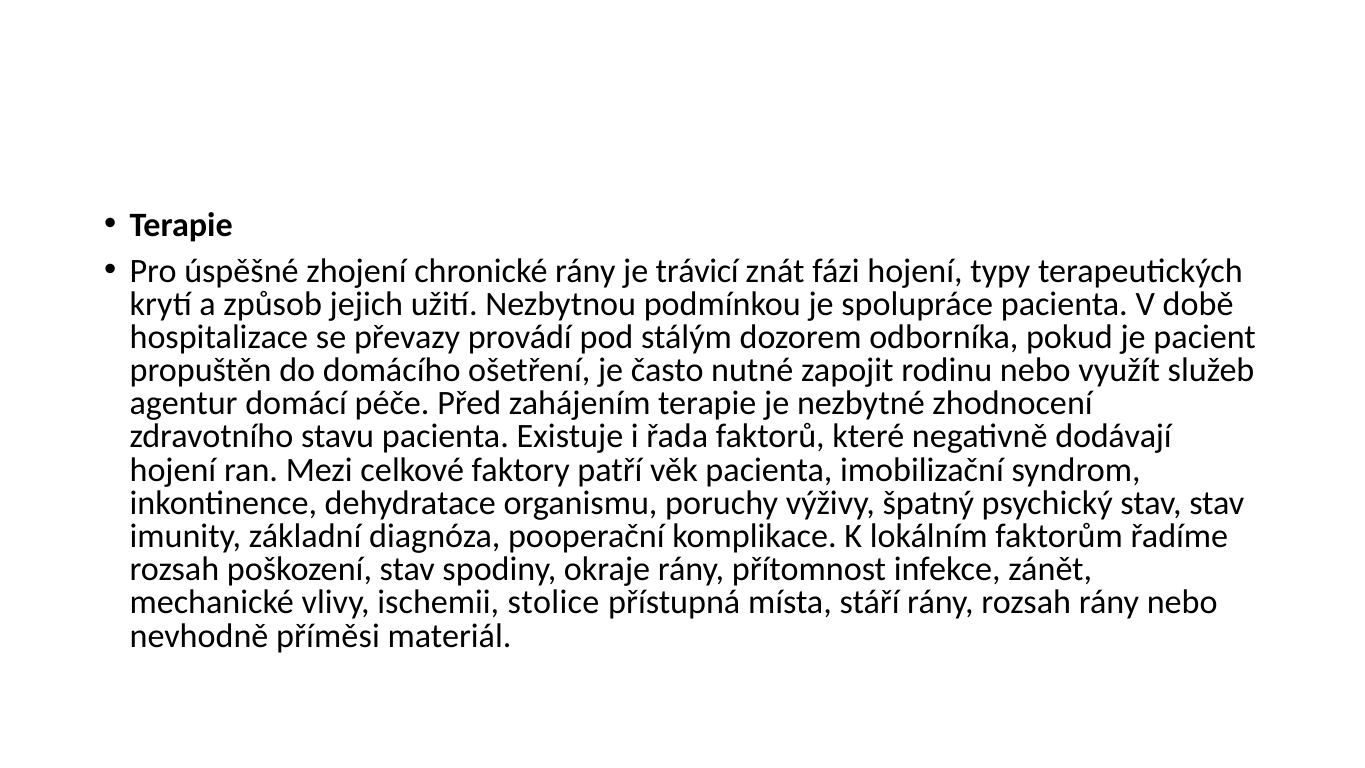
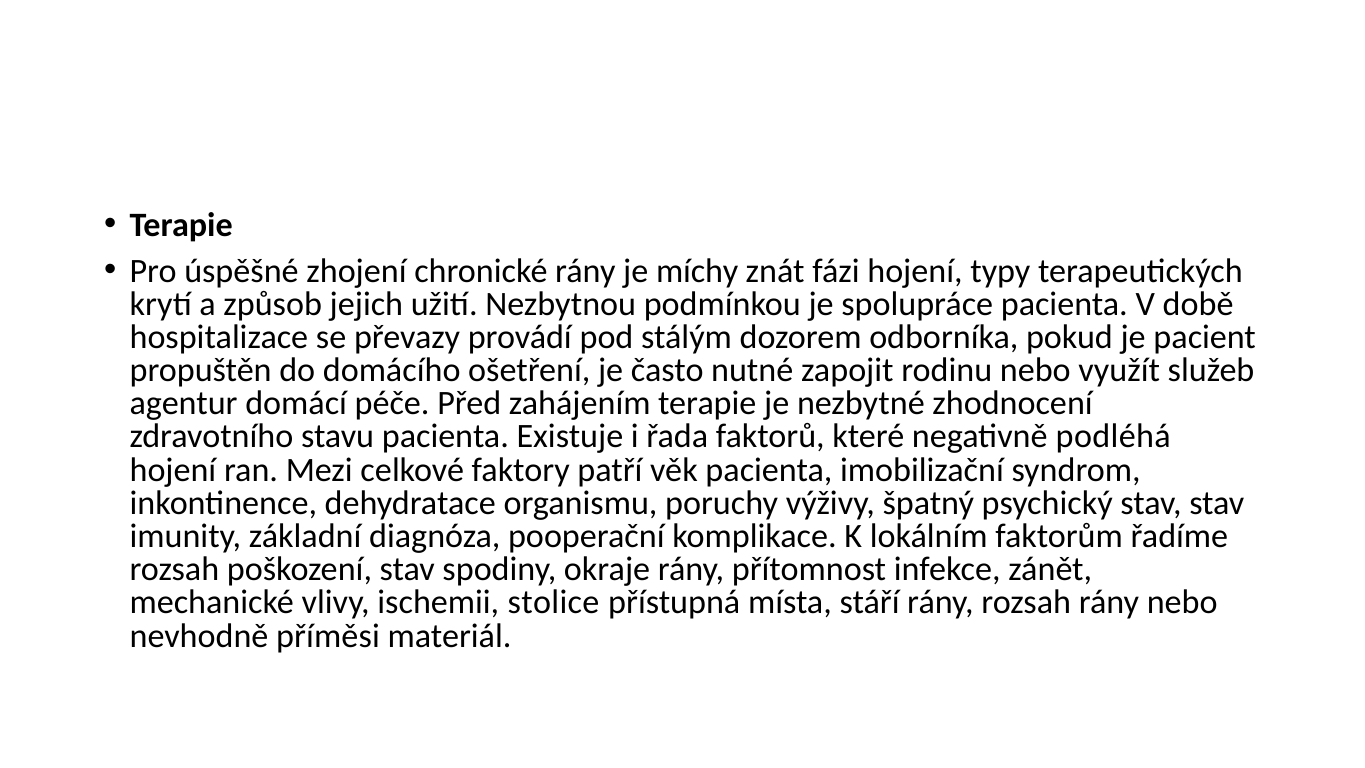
trávicí: trávicí -> míchy
dodávají: dodávají -> podléhá
